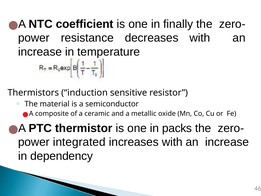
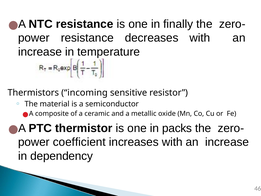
coefficient at (85, 24): coefficient -> resistance
induction: induction -> incoming
integrated: integrated -> coefficient
